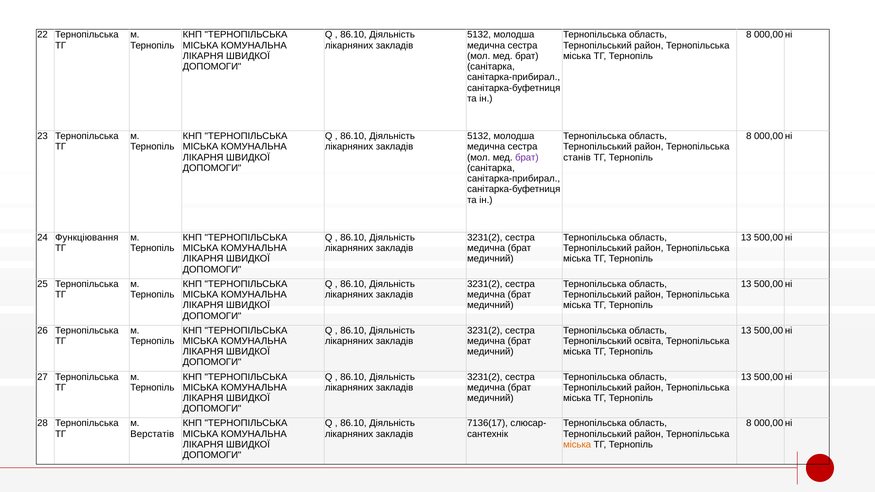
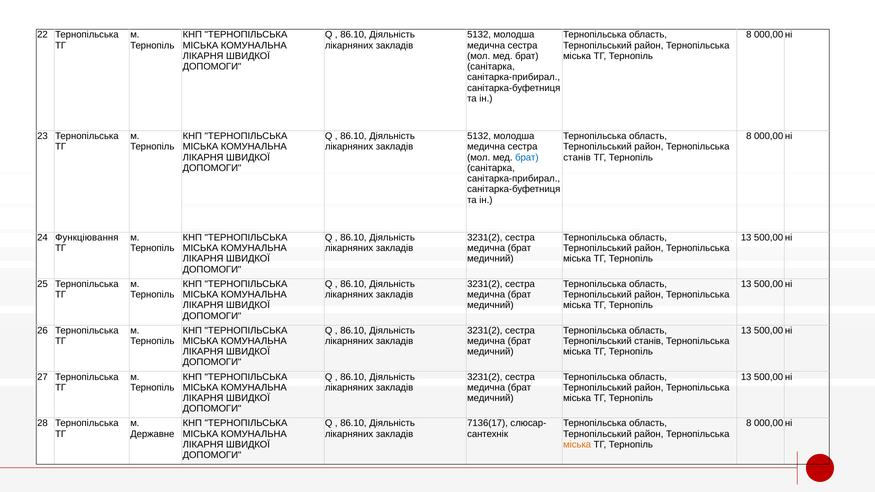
брат at (527, 157) colour: purple -> blue
Тернопільський освіта: освіта -> станів
Верстатів: Верстатів -> Державне
